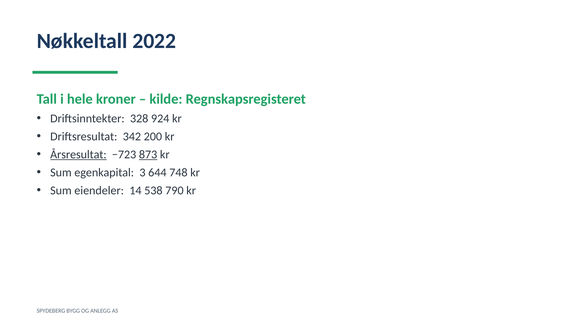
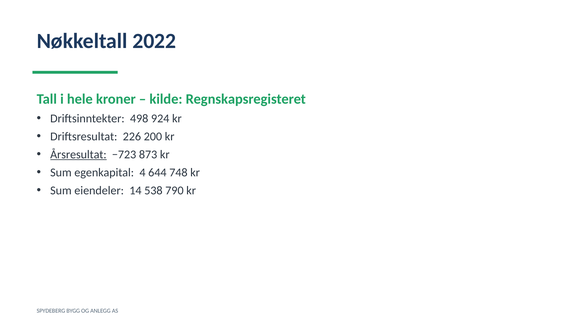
328: 328 -> 498
342: 342 -> 226
873 underline: present -> none
3: 3 -> 4
